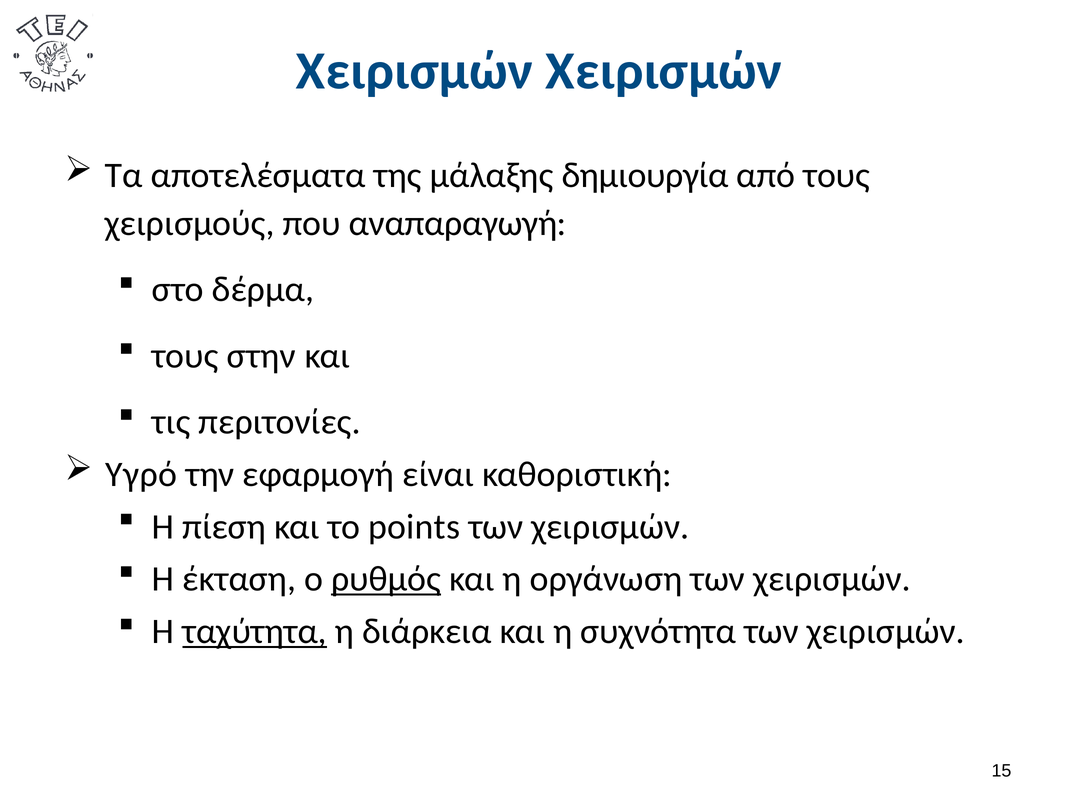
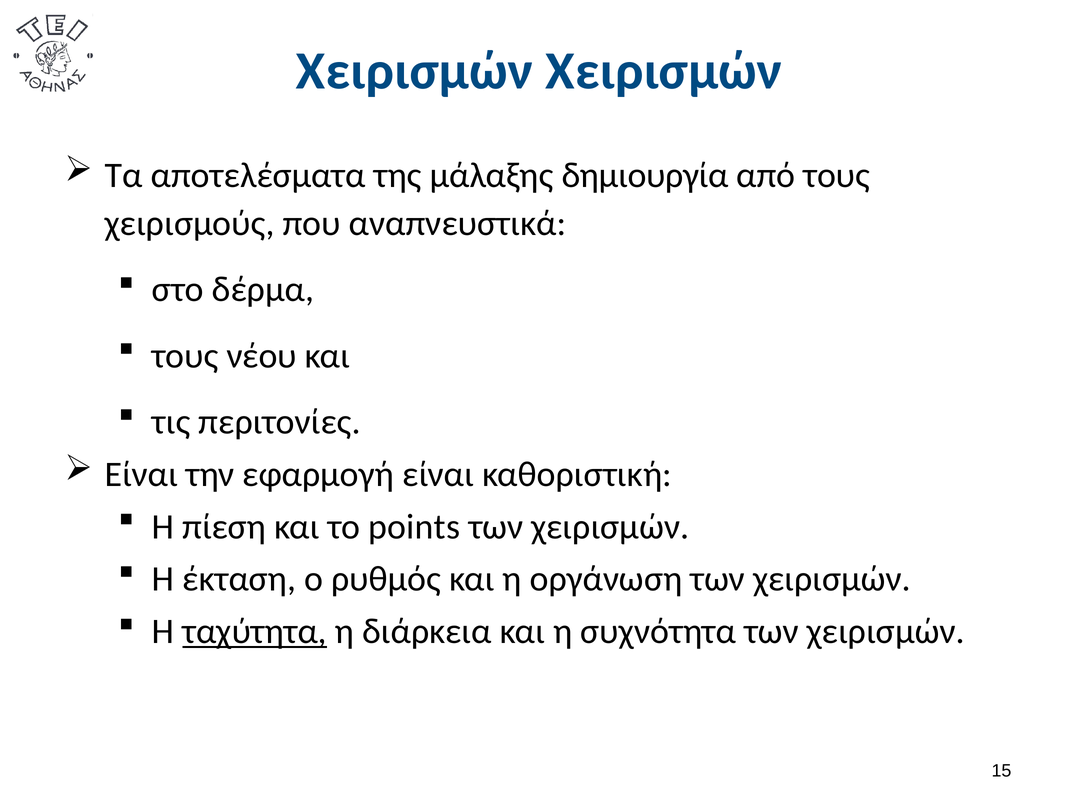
αναπαραγωγή: αναπαραγωγή -> αναπνευστικά
στην: στην -> νέου
Υγρό at (141, 474): Υγρό -> Είναι
ρυθμός underline: present -> none
